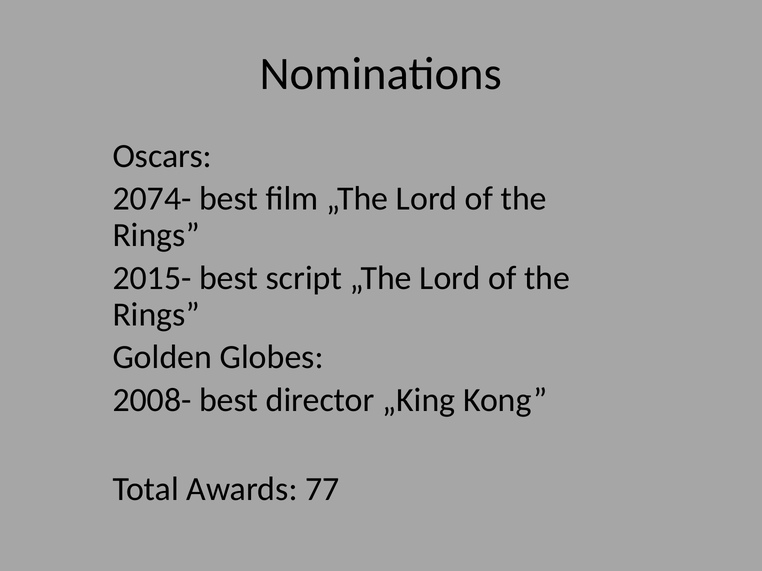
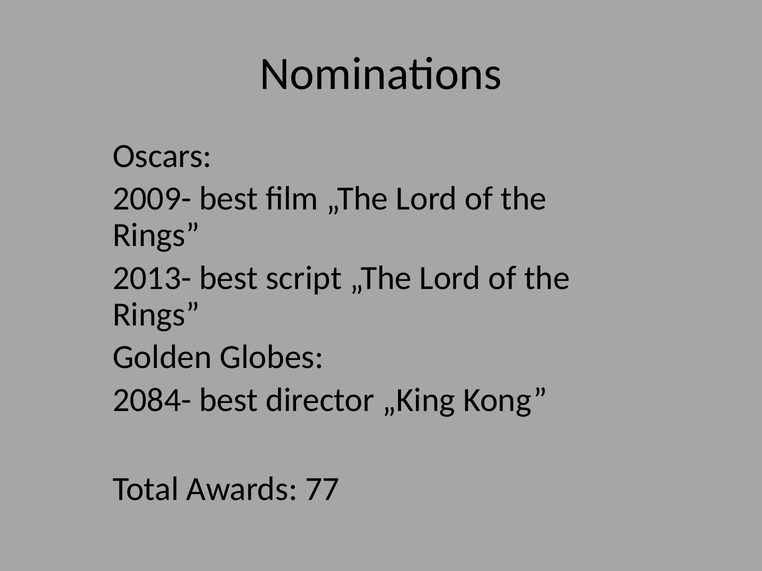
2074-: 2074- -> 2009-
2015-: 2015- -> 2013-
2008-: 2008- -> 2084-
